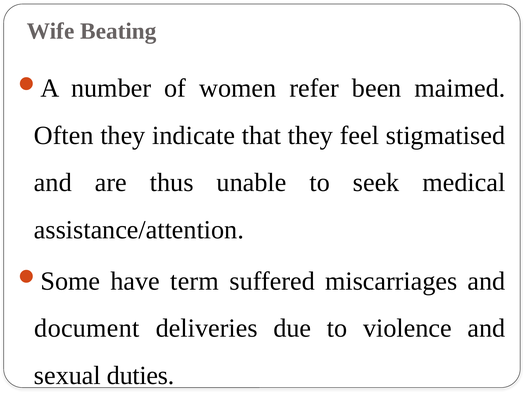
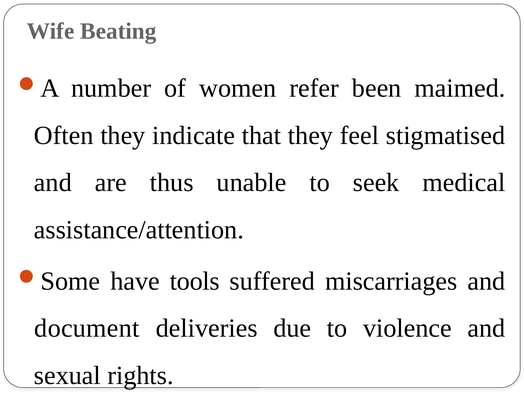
term: term -> tools
duties: duties -> rights
